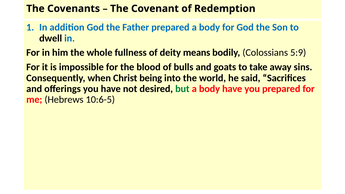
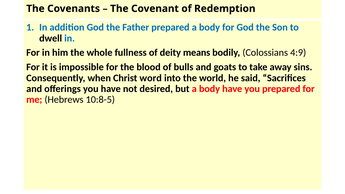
5:9: 5:9 -> 4:9
being: being -> word
but colour: green -> black
10:6-5: 10:6-5 -> 10:8-5
